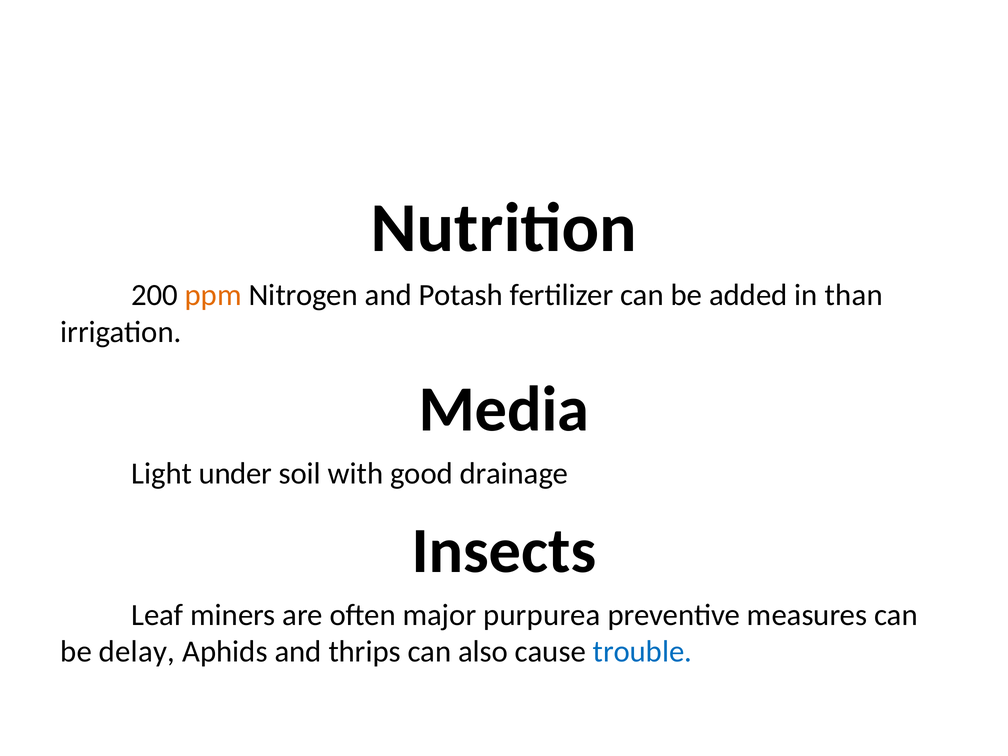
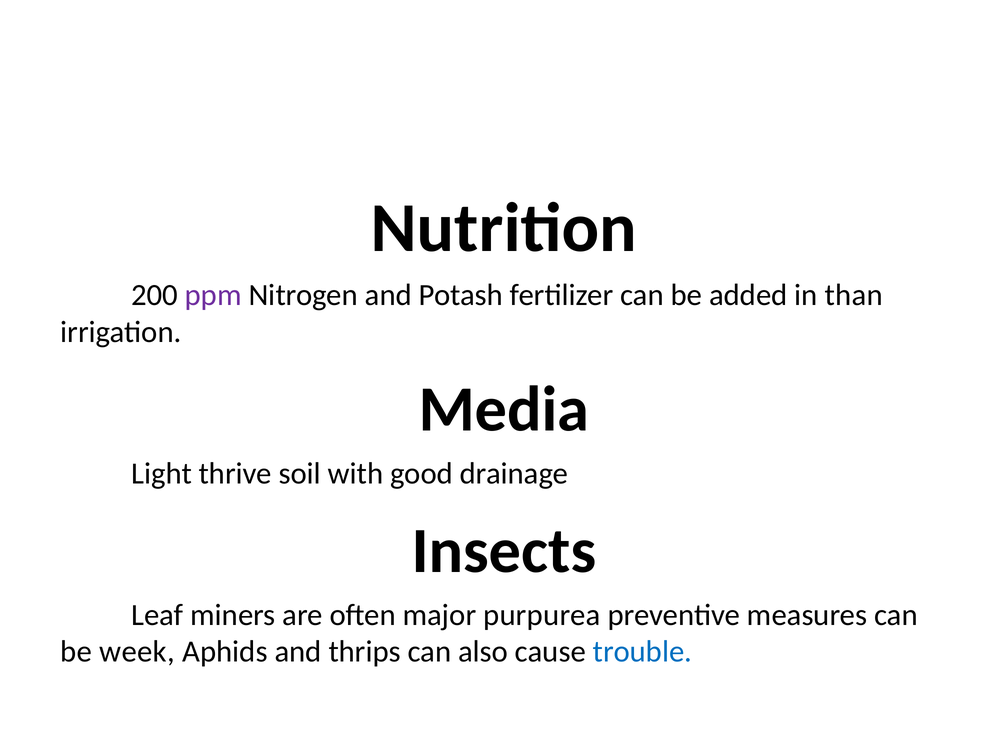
ppm colour: orange -> purple
under: under -> thrive
delay: delay -> week
